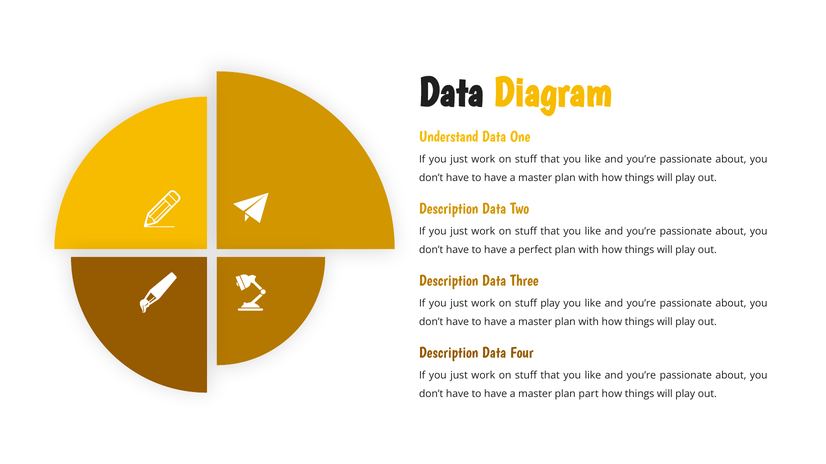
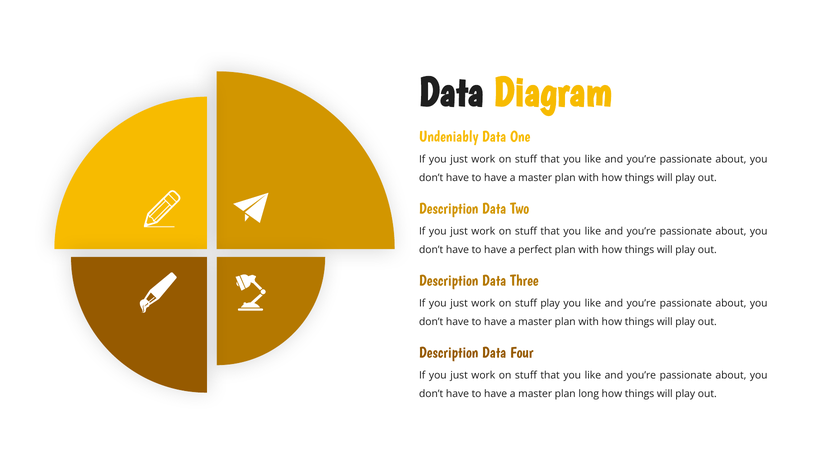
Understand: Understand -> Undeniably
part: part -> long
